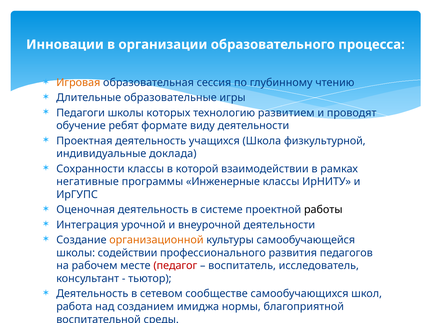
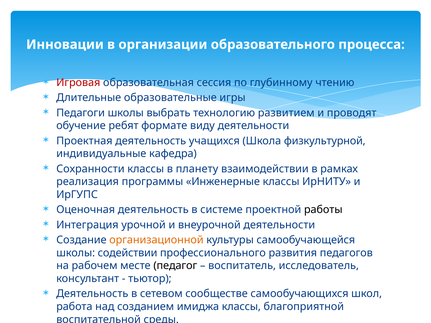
Игровая colour: orange -> red
которых: которых -> выбрать
доклада: доклада -> кафедра
которой: которой -> планету
негативные: негативные -> реализация
педагог colour: red -> black
имиджа нормы: нормы -> классы
